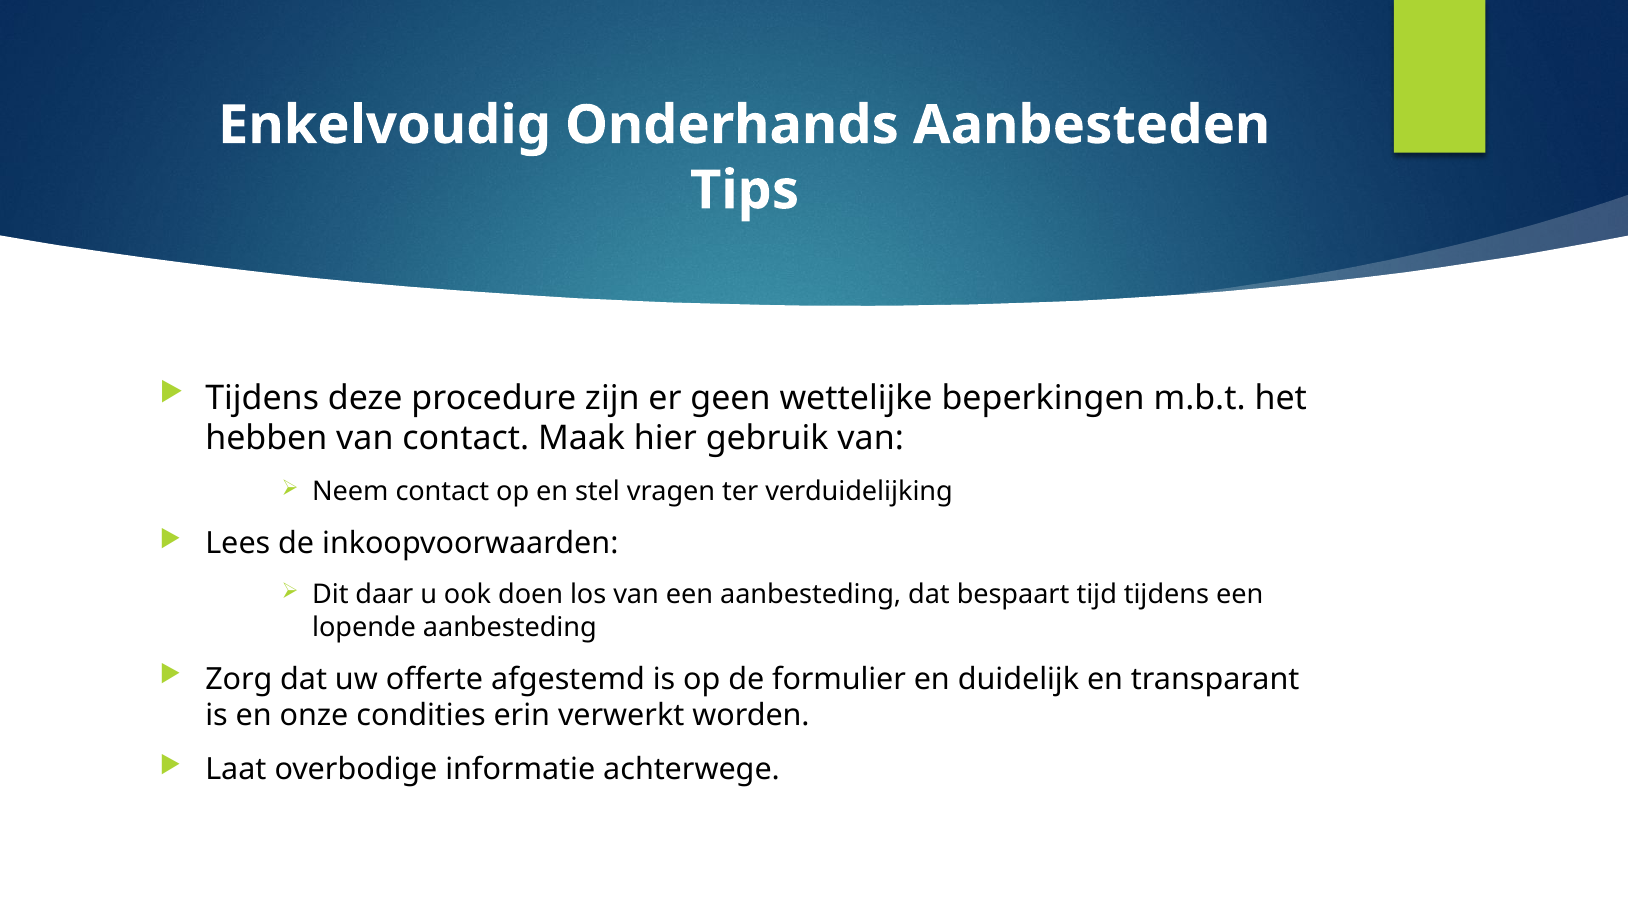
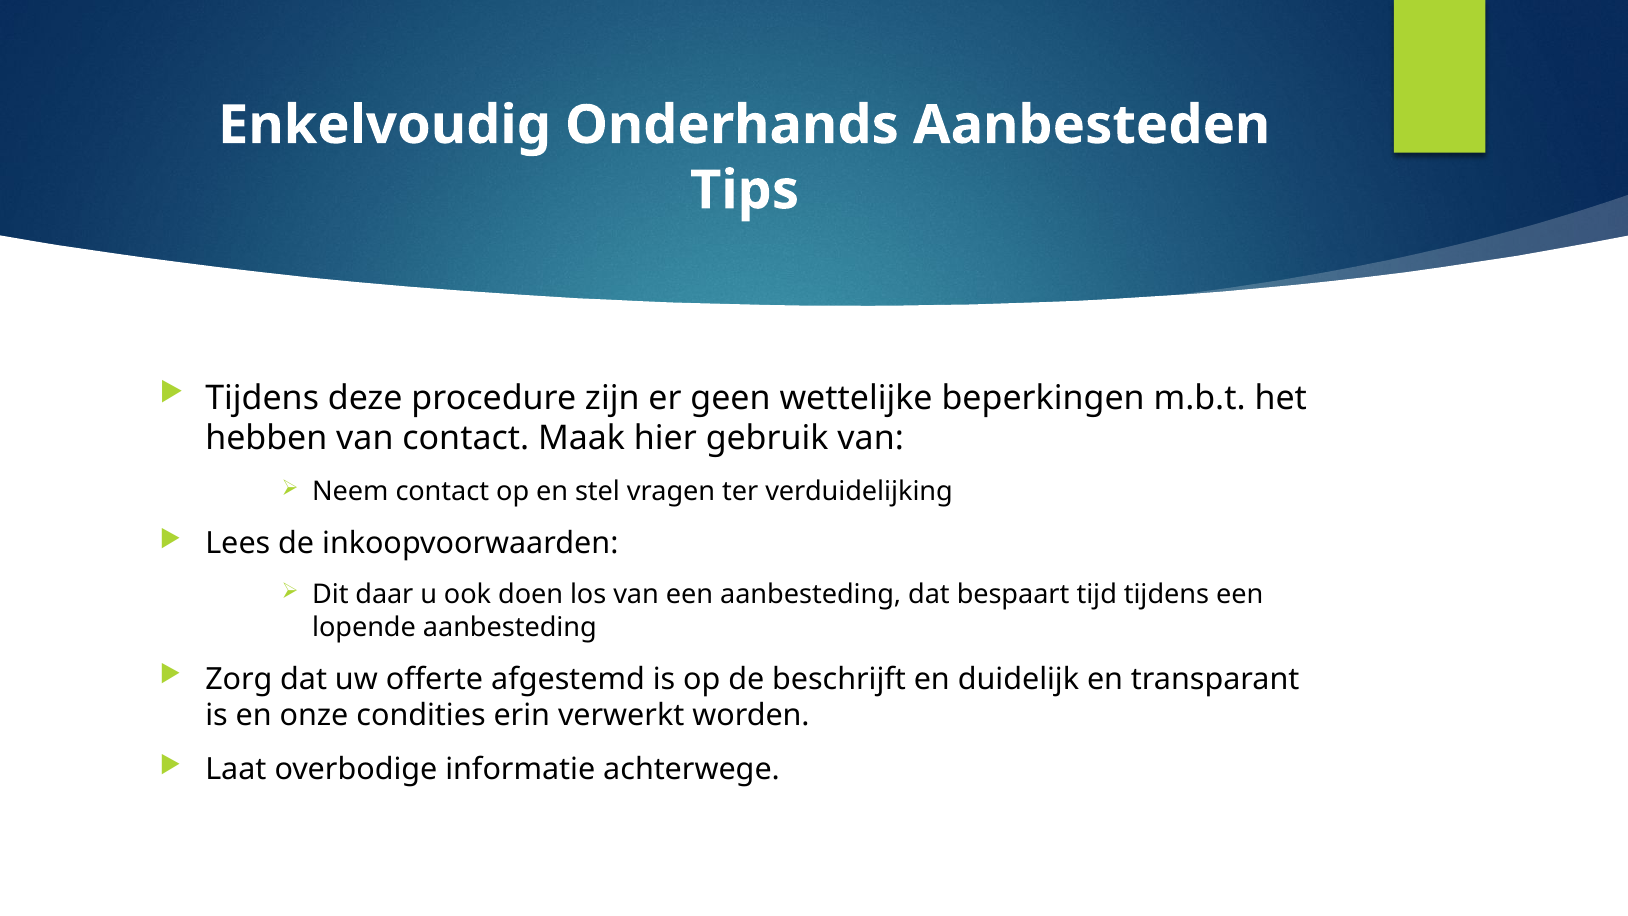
formulier: formulier -> beschrijft
